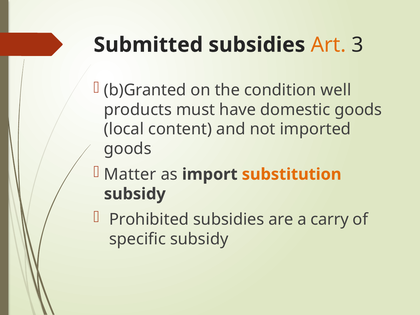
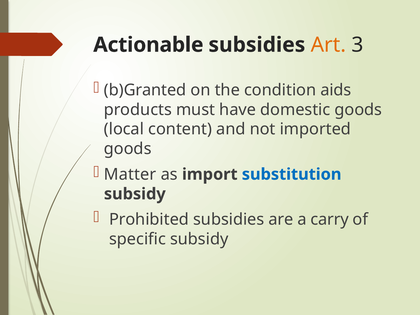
Submitted: Submitted -> Actionable
well: well -> aids
substitution colour: orange -> blue
